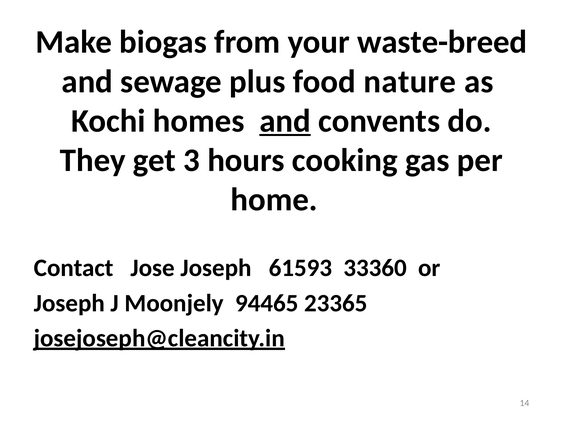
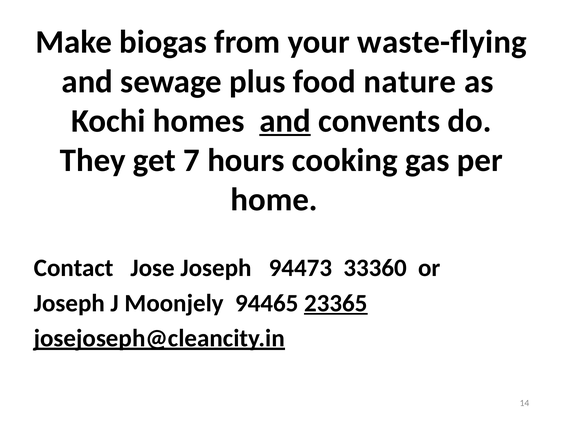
waste-breed: waste-breed -> waste-flying
3: 3 -> 7
61593: 61593 -> 94473
23365 underline: none -> present
